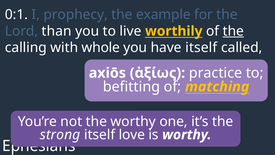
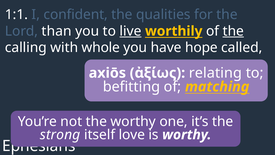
0:1: 0:1 -> 1:1
prophecy: prophecy -> confident
example: example -> qualities
live underline: none -> present
have itself: itself -> hope
practice: practice -> relating
